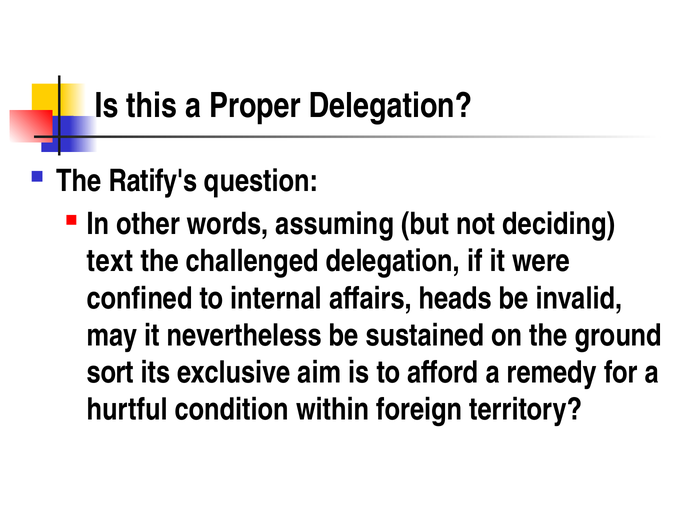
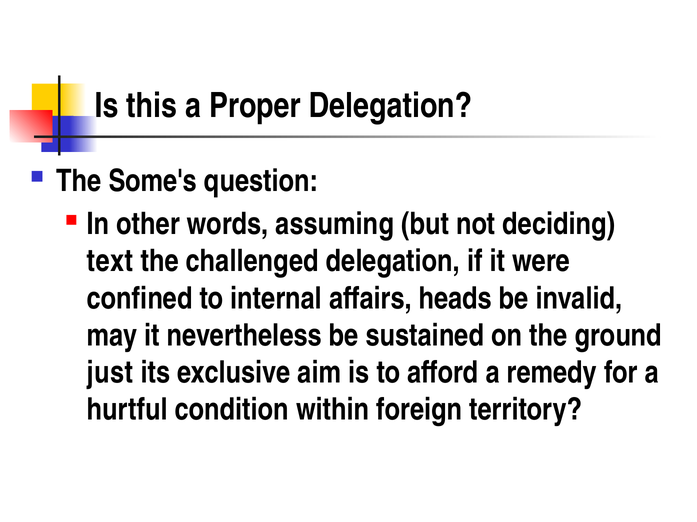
Ratify's: Ratify's -> Some's
sort: sort -> just
